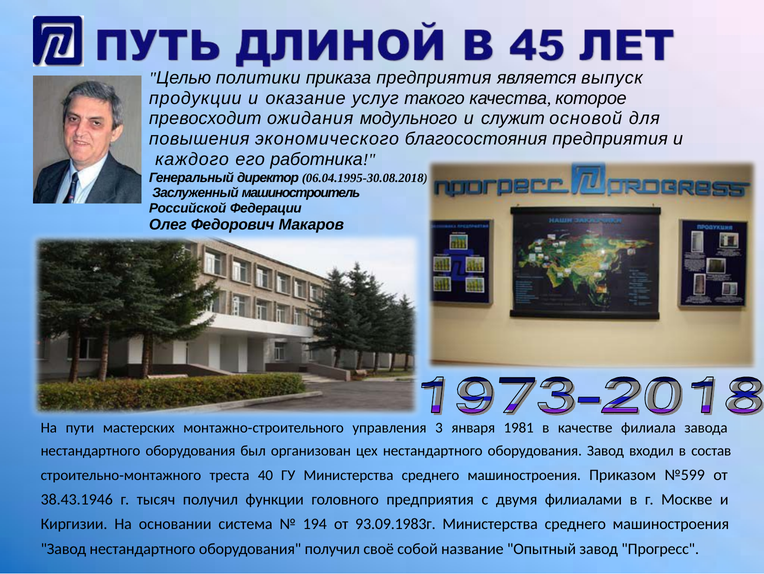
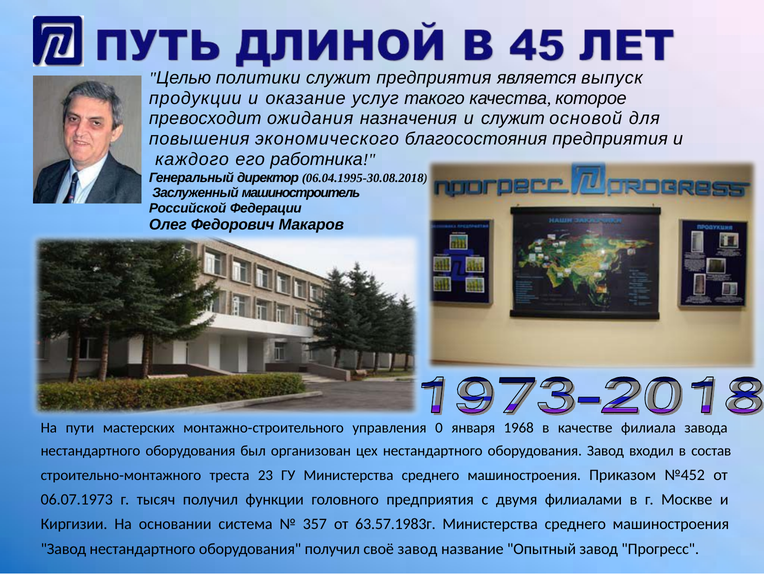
политики приказа: приказа -> служит
модульного: модульного -> назначения
3: 3 -> 0
1981: 1981 -> 1968
40: 40 -> 23
№599: №599 -> №452
38.43.1946: 38.43.1946 -> 06.07.1973
194: 194 -> 357
93.09.1983г: 93.09.1983г -> 63.57.1983г
своё собой: собой -> завод
